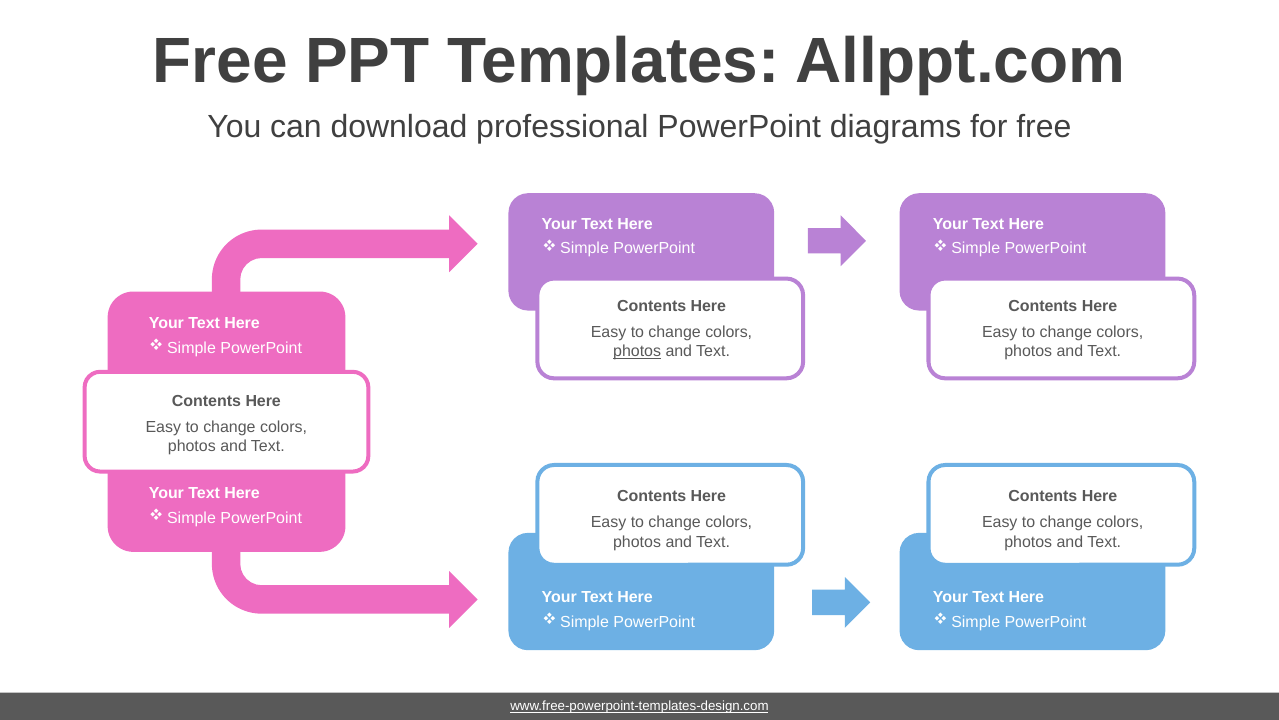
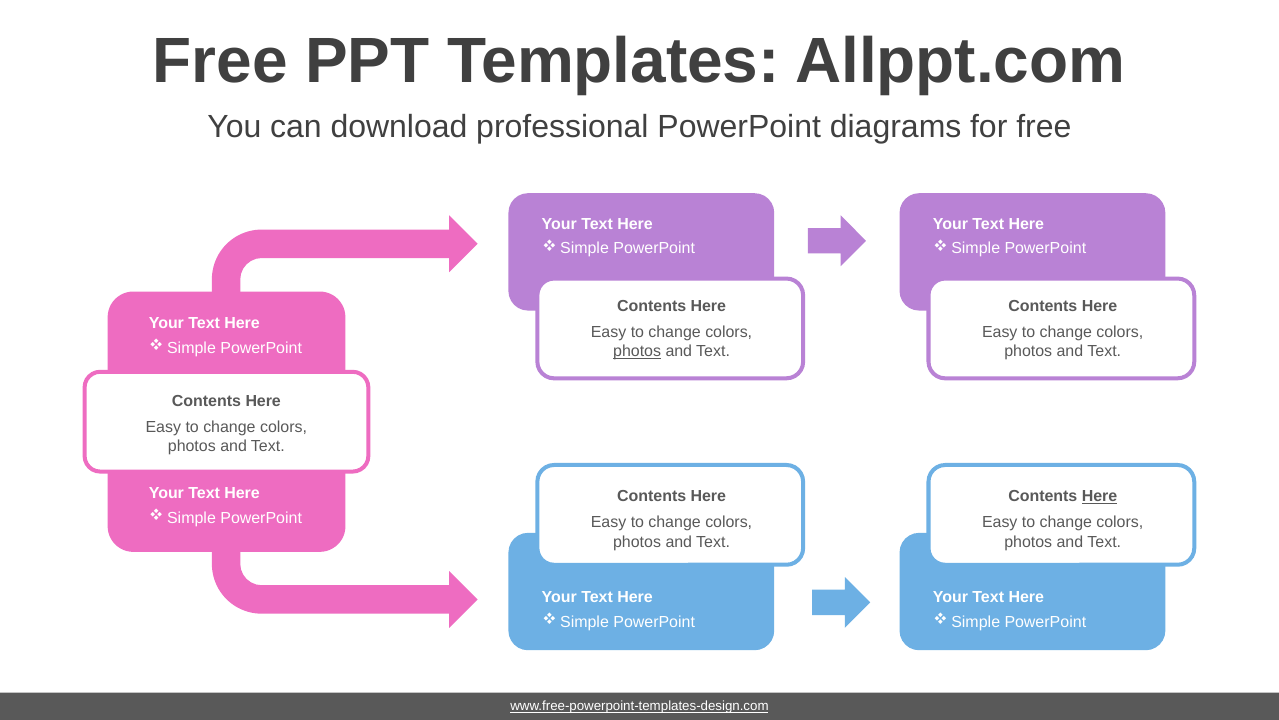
Here at (1100, 496) underline: none -> present
